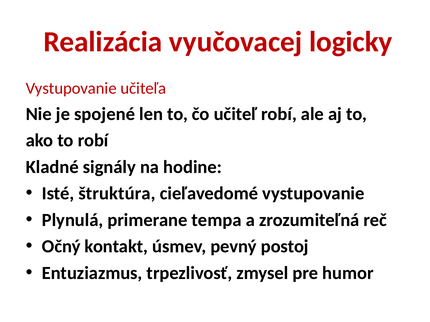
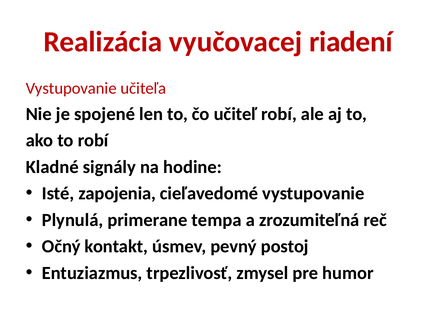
logicky: logicky -> riadení
štruktúra: štruktúra -> zapojenia
